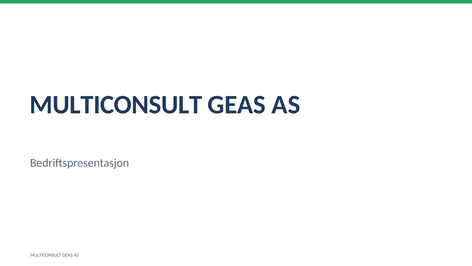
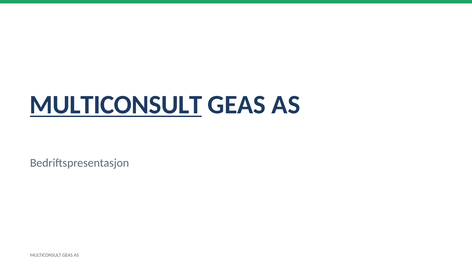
MULTICONSULT at (116, 105) underline: none -> present
